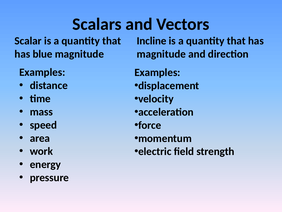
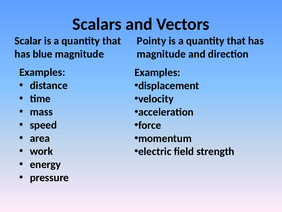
Incline: Incline -> Pointy
